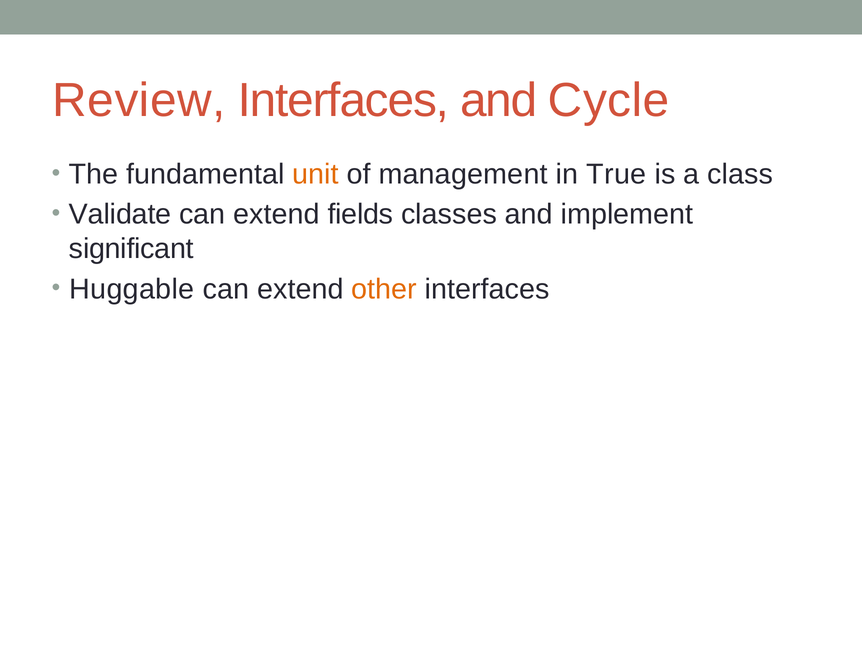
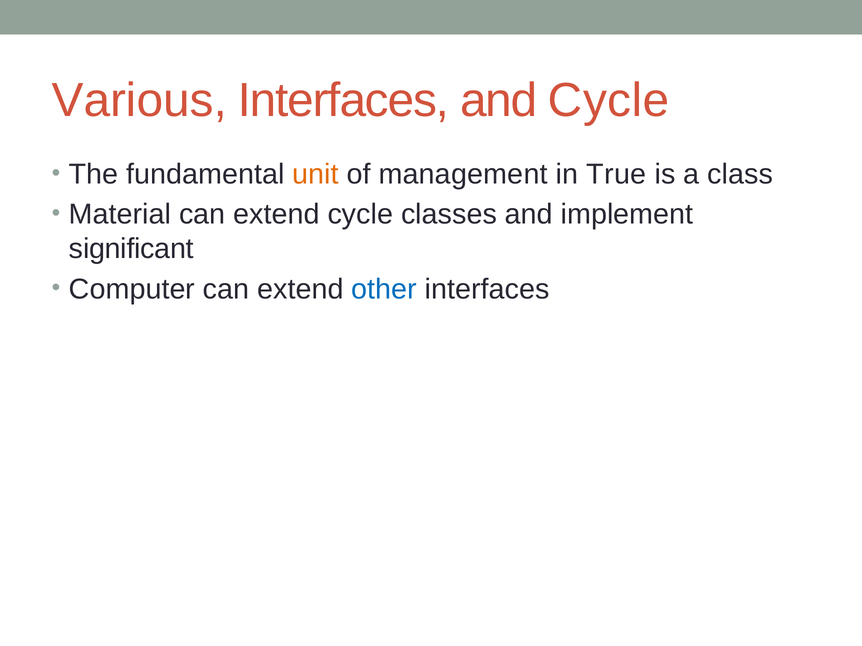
Review: Review -> Various
Validate: Validate -> Material
extend fields: fields -> cycle
Huggable: Huggable -> Computer
other colour: orange -> blue
